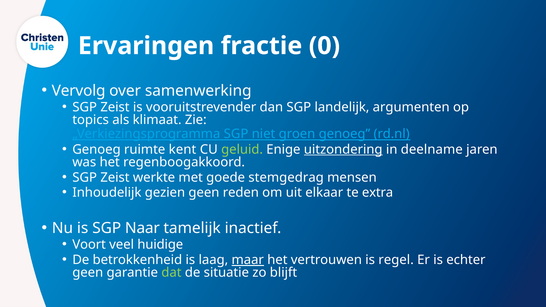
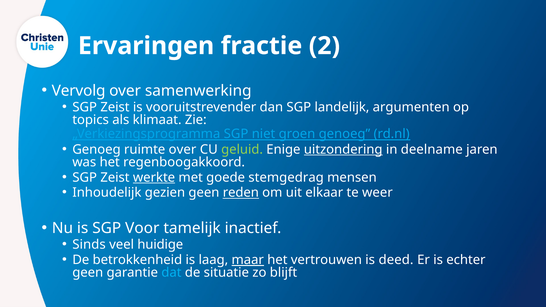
0: 0 -> 2
ruimte kent: kent -> over
werkte underline: none -> present
reden underline: none -> present
extra: extra -> weer
Naar: Naar -> Voor
Voort: Voort -> Sinds
regel: regel -> deed
dat colour: light green -> light blue
